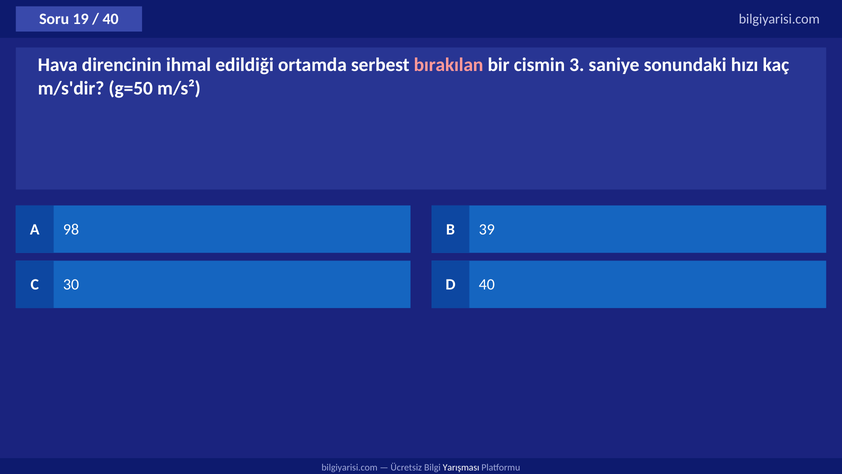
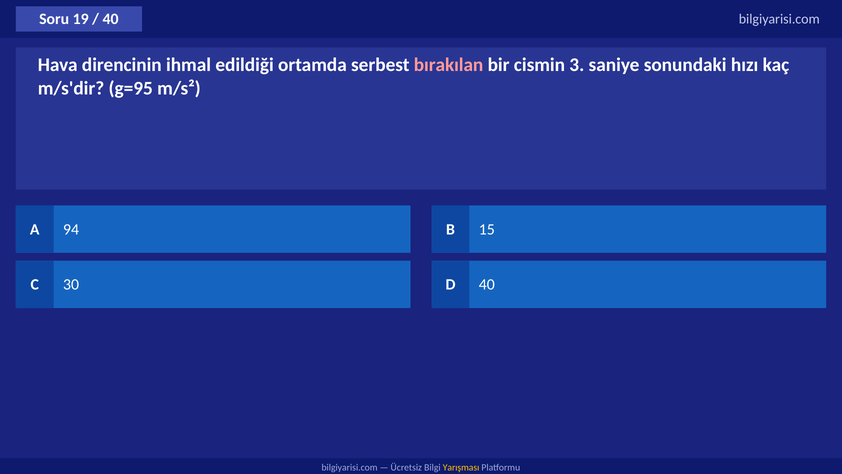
g=50: g=50 -> g=95
98: 98 -> 94
39: 39 -> 15
Yarışması colour: white -> yellow
